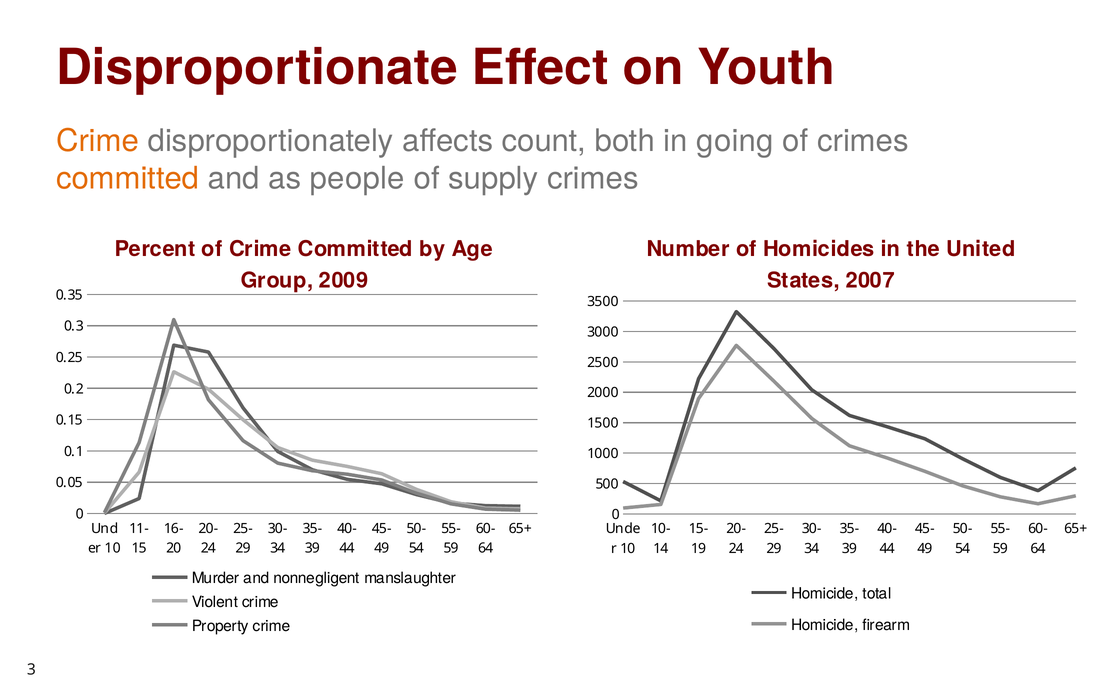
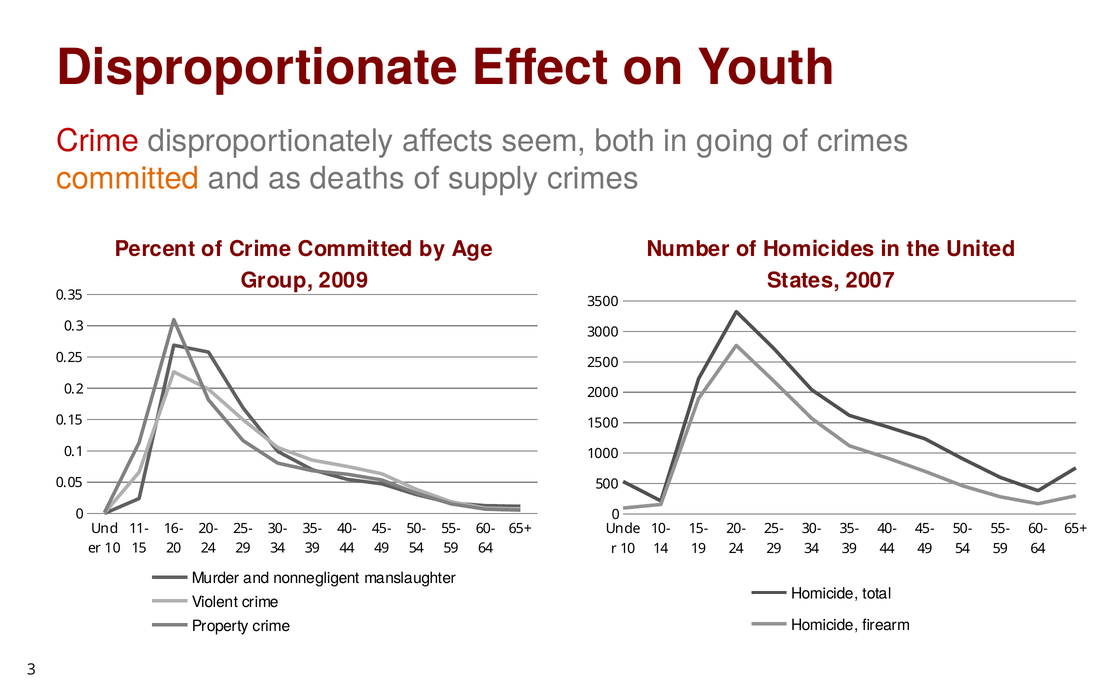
Crime at (98, 141) colour: orange -> red
count: count -> seem
people: people -> deaths
